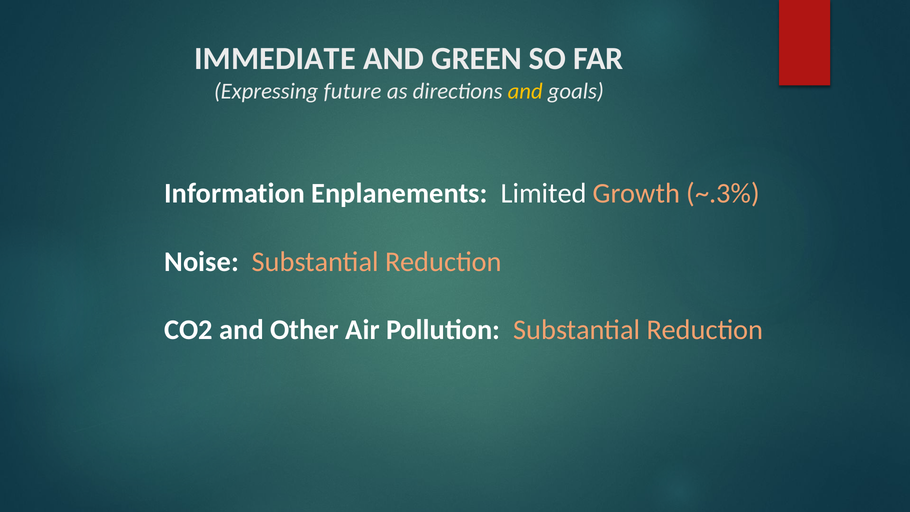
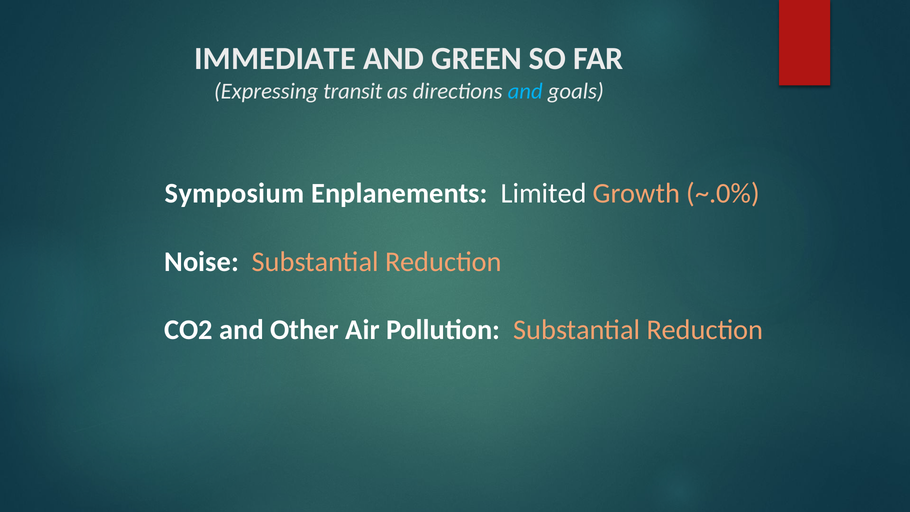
future: future -> transit
and at (525, 91) colour: yellow -> light blue
Information: Information -> Symposium
~.3%: ~.3% -> ~.0%
